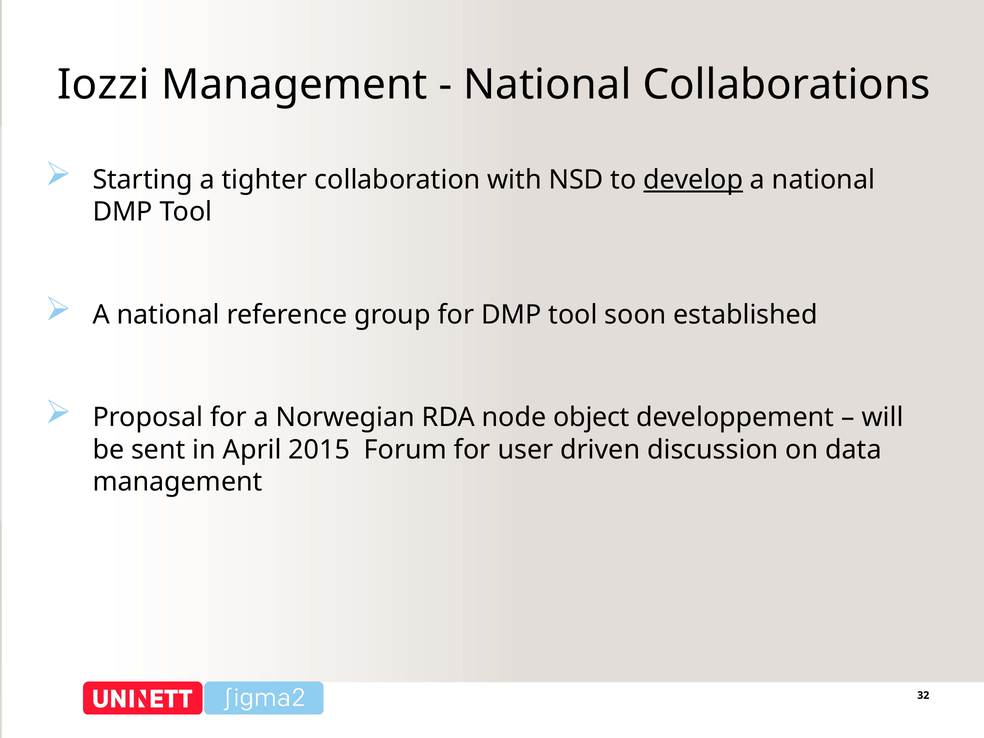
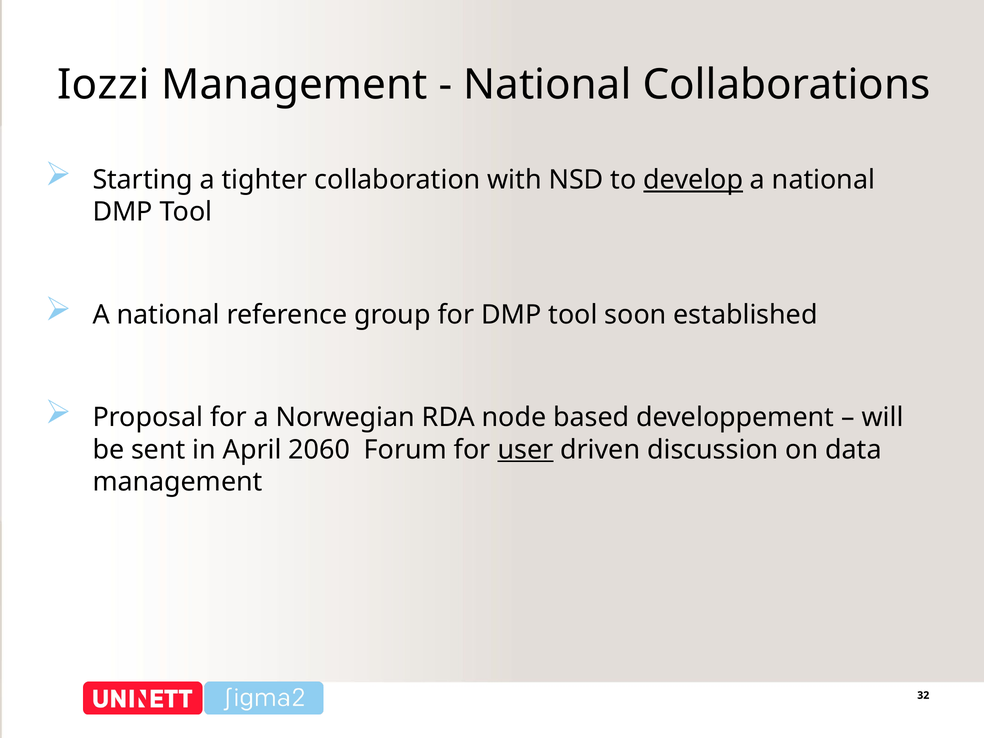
object: object -> based
2015: 2015 -> 2060
user underline: none -> present
